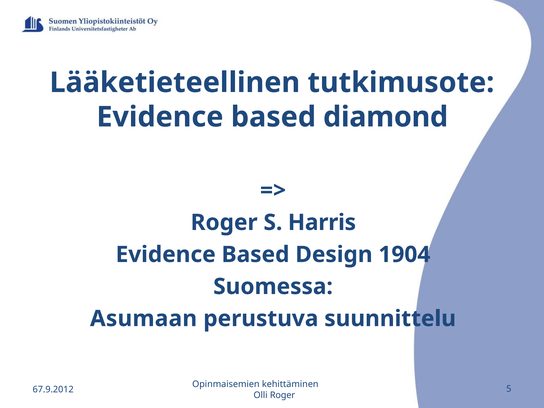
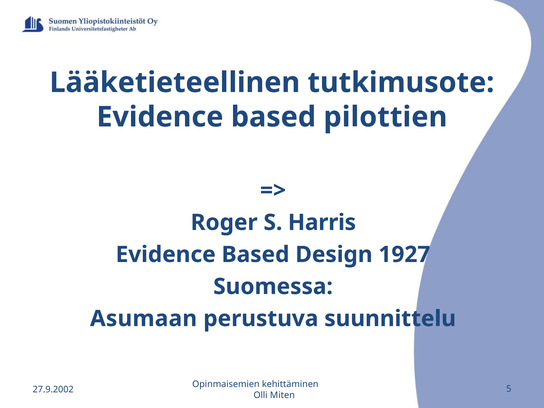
diamond: diamond -> pilottien
1904: 1904 -> 1927
67.9.2012: 67.9.2012 -> 27.9.2002
Olli Roger: Roger -> Miten
